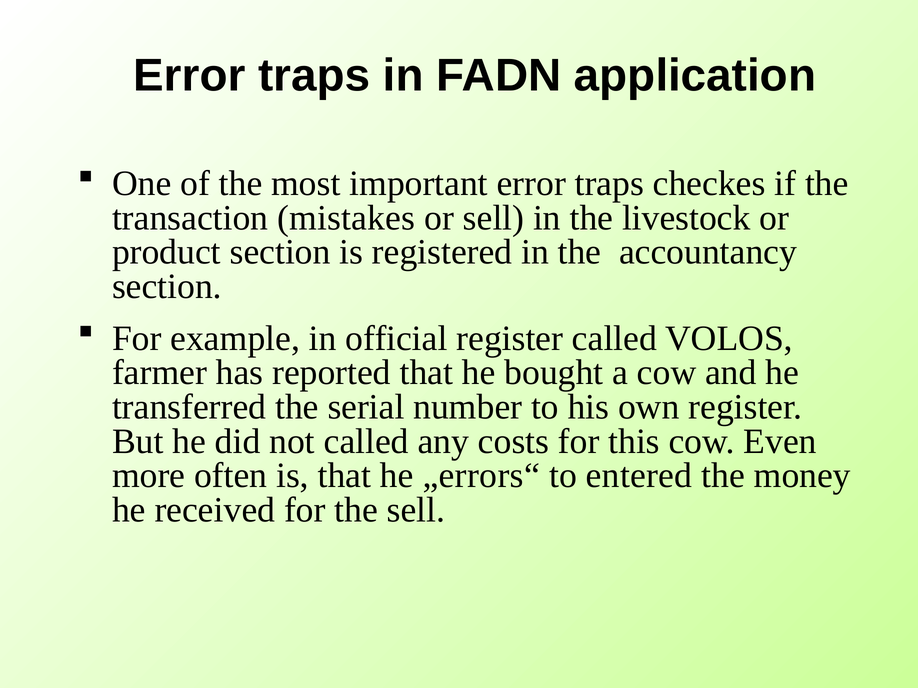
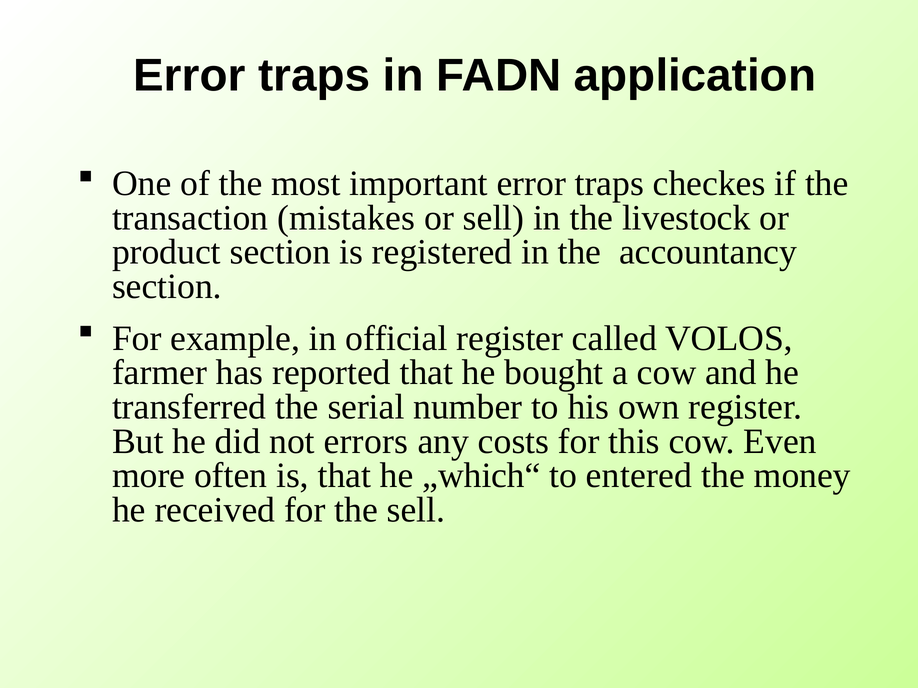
not called: called -> errors
„errors“: „errors“ -> „which“
